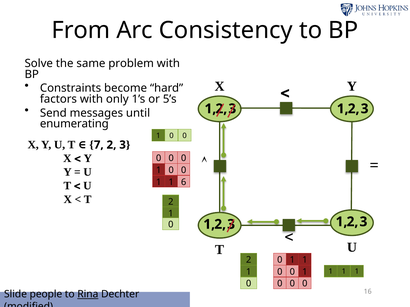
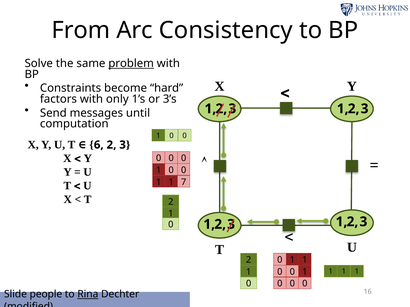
problem underline: none -> present
5’s: 5’s -> 3’s
enumerating: enumerating -> computation
7: 7 -> 6
6: 6 -> 7
